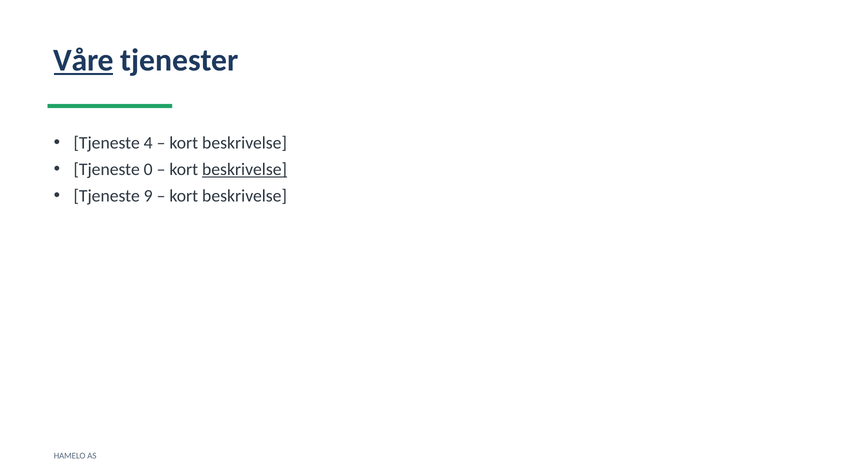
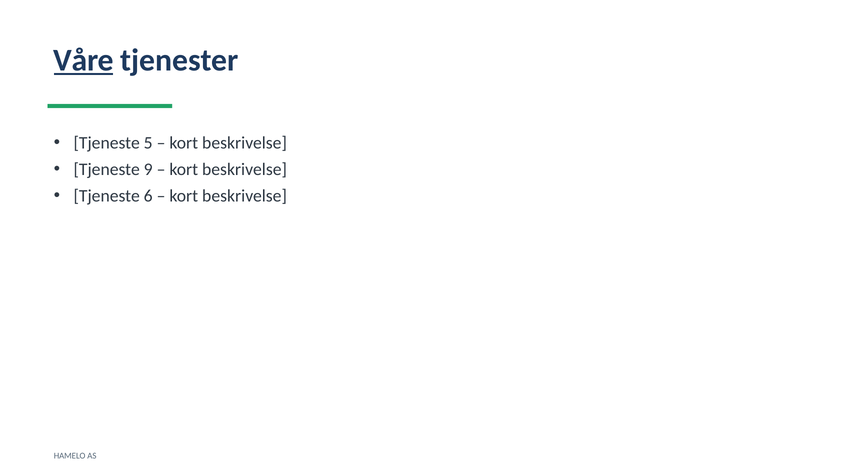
4: 4 -> 5
0: 0 -> 9
beskrivelse at (245, 170) underline: present -> none
9: 9 -> 6
